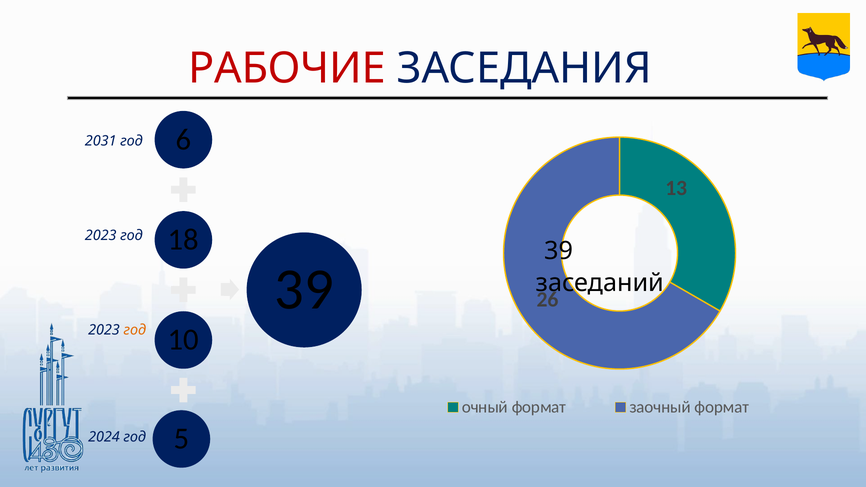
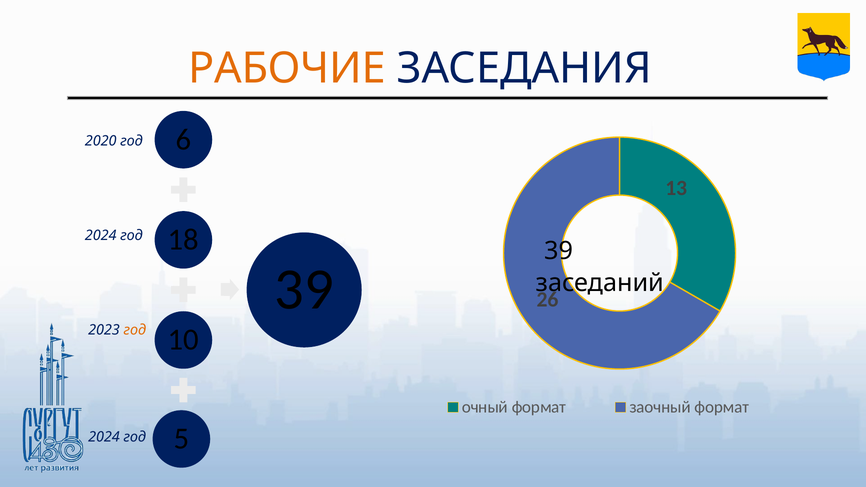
РАБОЧИЕ colour: red -> orange
2031: 2031 -> 2020
2023 at (101, 236): 2023 -> 2024
